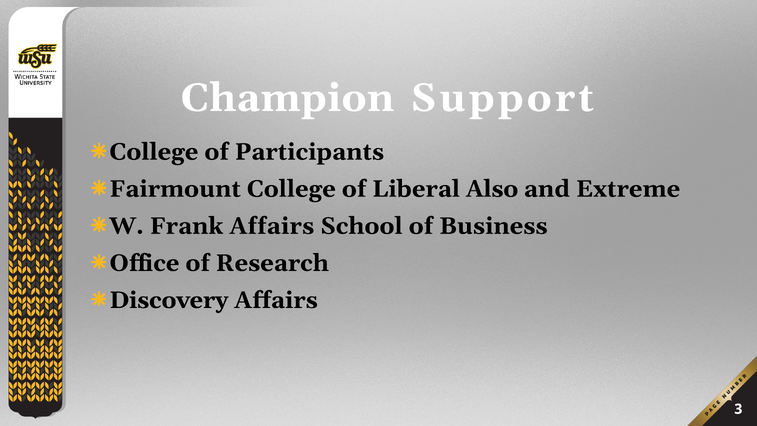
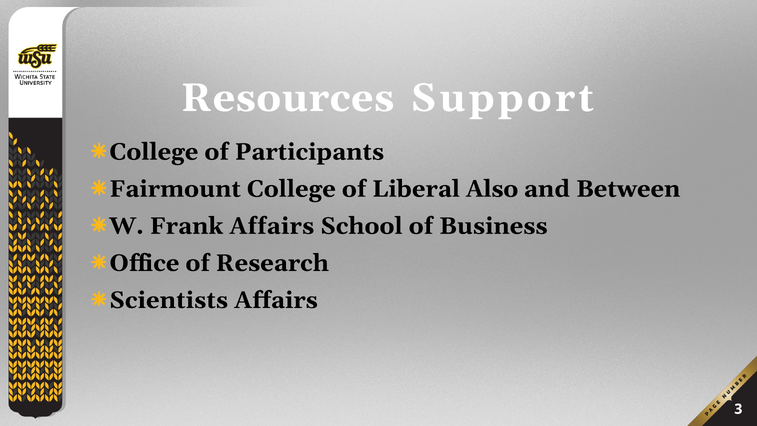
Champion: Champion -> Resources
Extreme: Extreme -> Between
Discovery: Discovery -> Scientists
